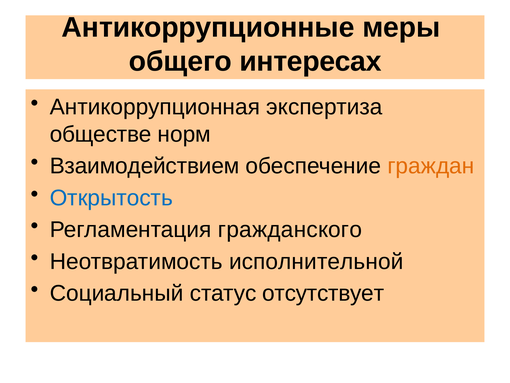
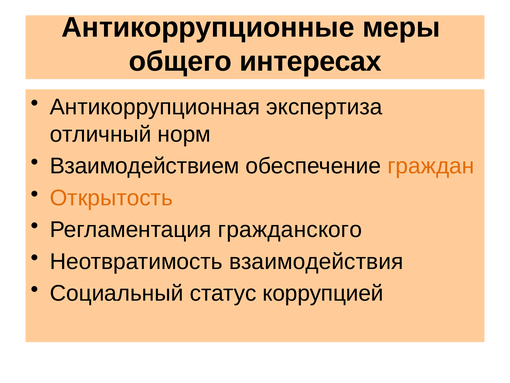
обществе: обществе -> отличный
Открытость colour: blue -> orange
исполнительной: исполнительной -> взаимодействия
отсутствует: отсутствует -> коррупцией
